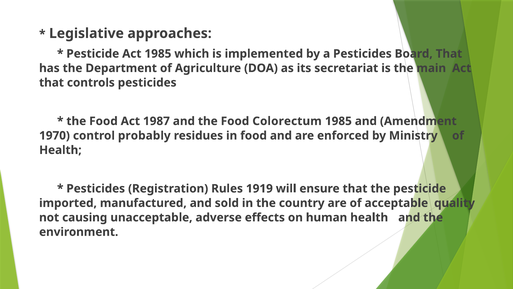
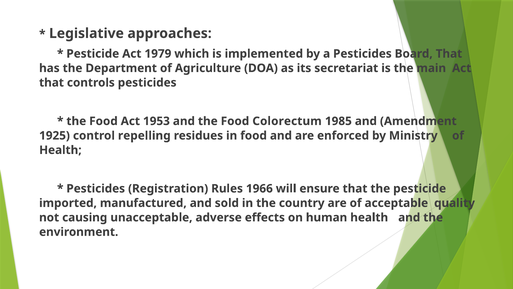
Act 1985: 1985 -> 1979
1987: 1987 -> 1953
1970: 1970 -> 1925
probably: probably -> repelling
1919: 1919 -> 1966
